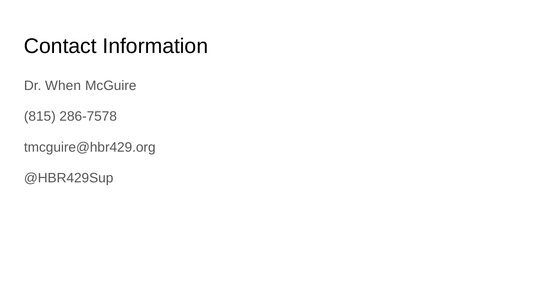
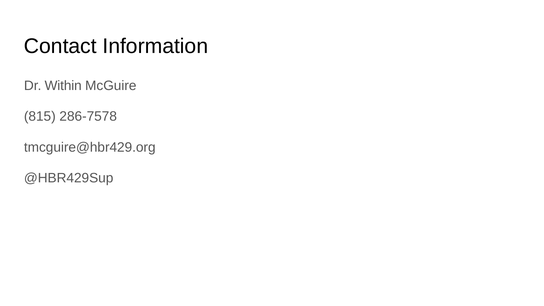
When: When -> Within
